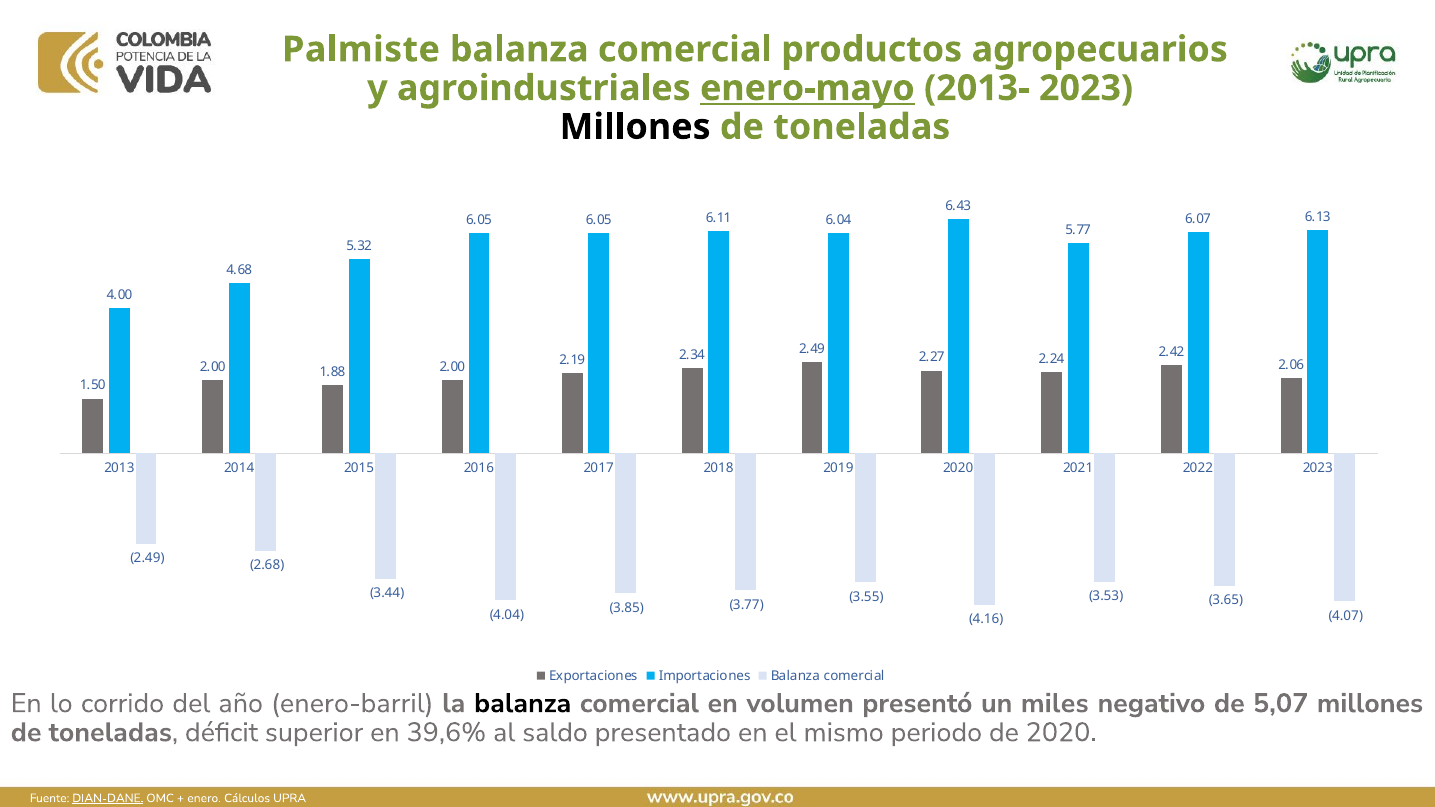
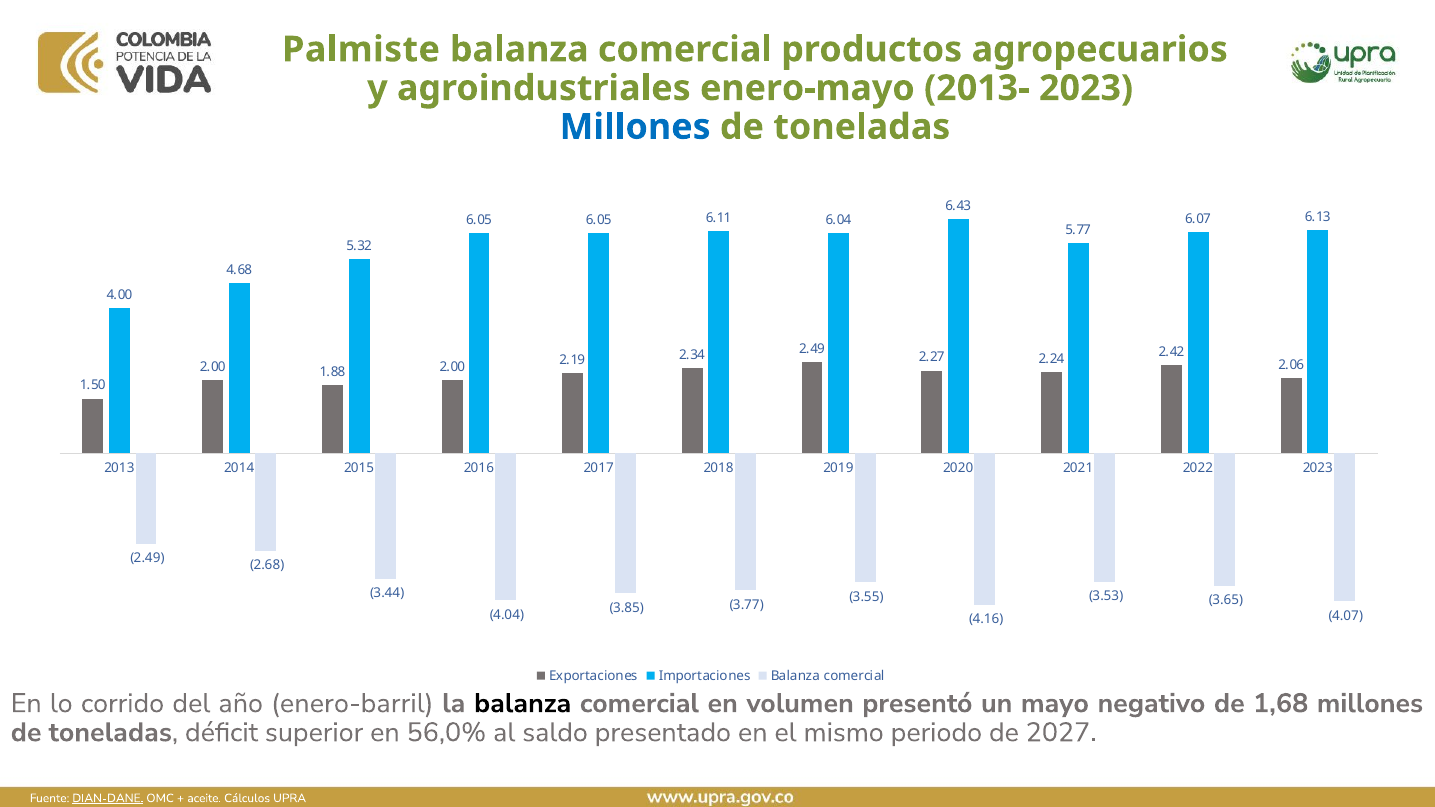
enero-mayo underline: present -> none
Millones at (635, 127) colour: black -> blue
miles: miles -> mayo
5,07: 5,07 -> 1,68
39,6%: 39,6% -> 56,0%
de 2020: 2020 -> 2027
enero: enero -> aceite
